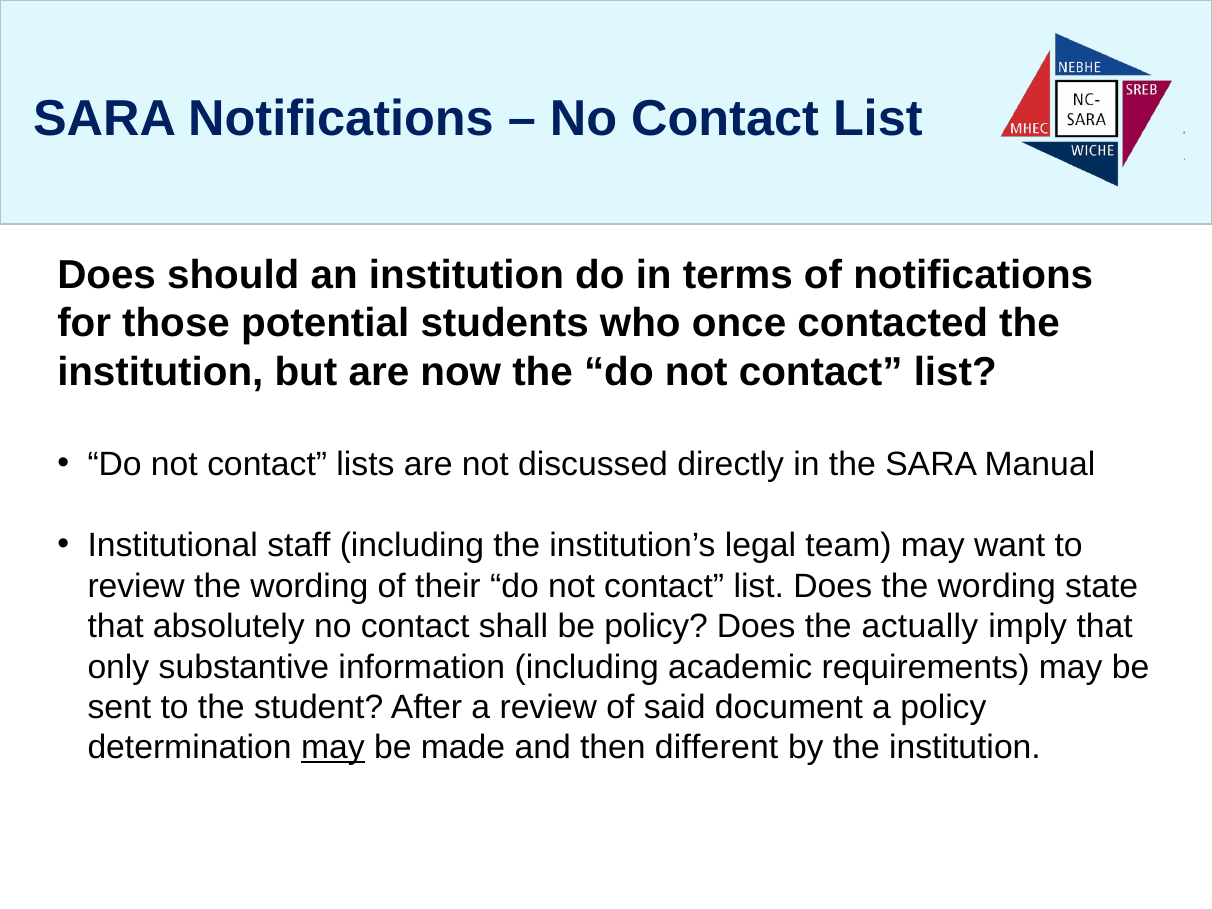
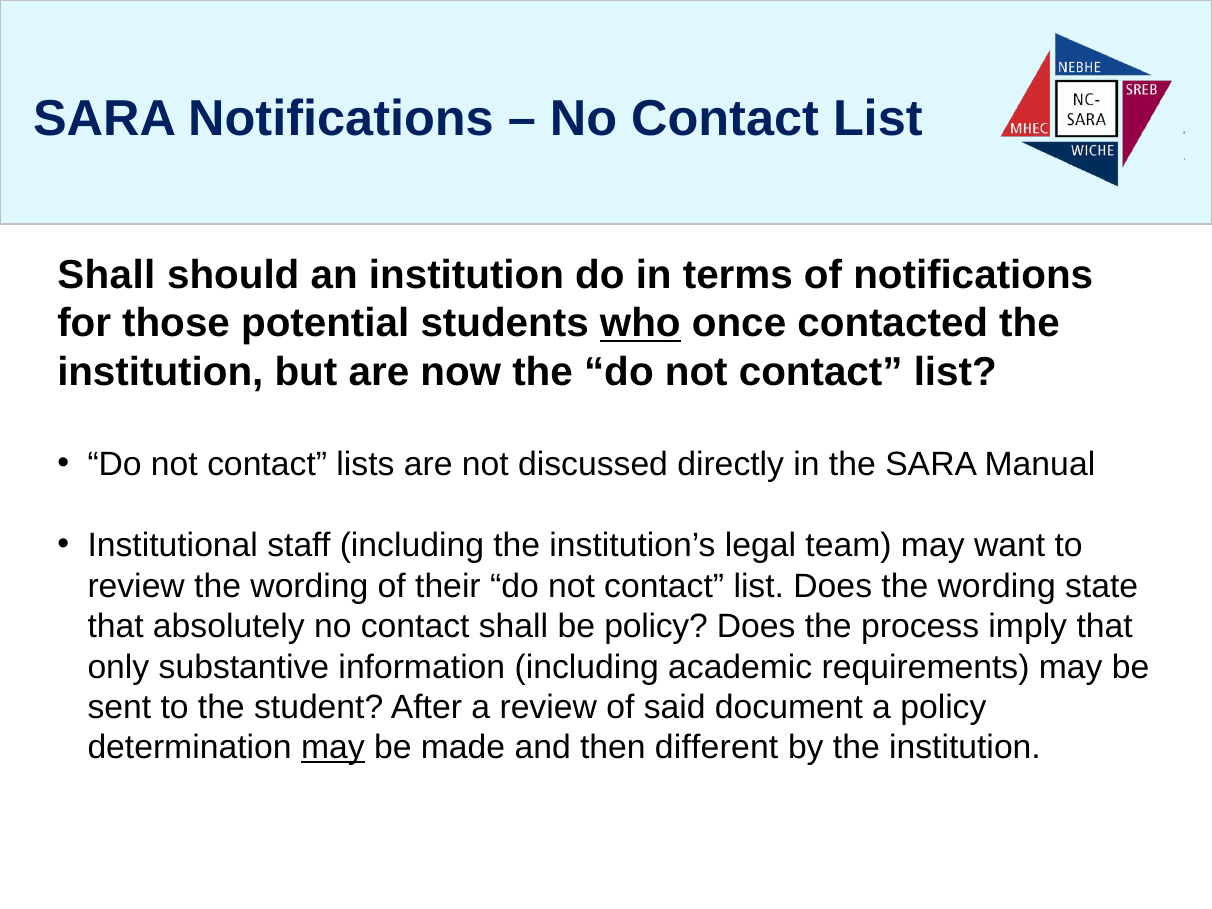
Does at (107, 275): Does -> Shall
who underline: none -> present
actually: actually -> process
